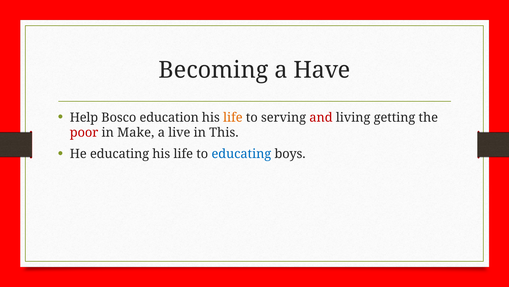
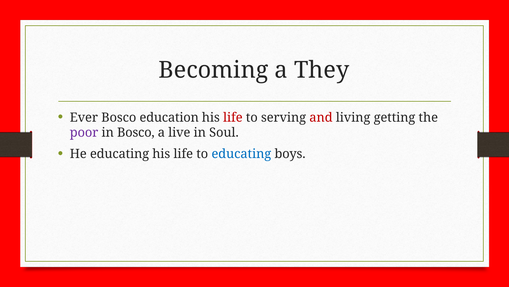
Have: Have -> They
Help: Help -> Ever
life at (233, 117) colour: orange -> red
poor colour: red -> purple
in Make: Make -> Bosco
This: This -> Soul
